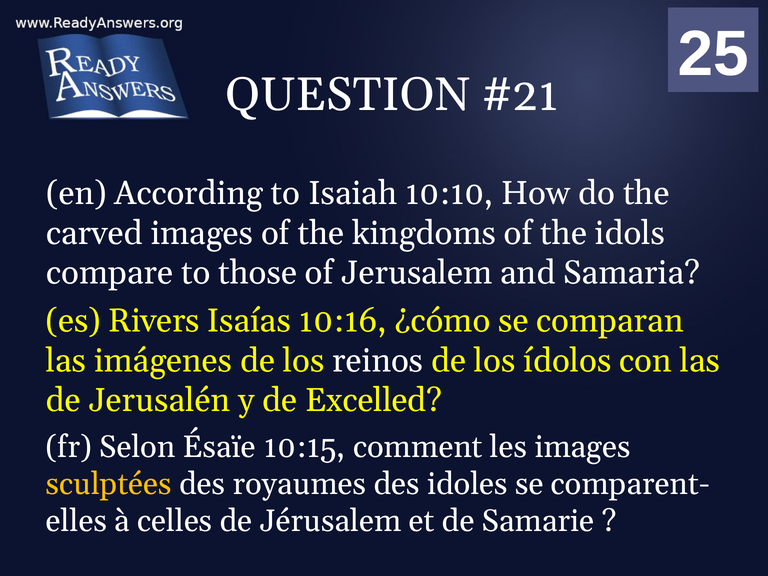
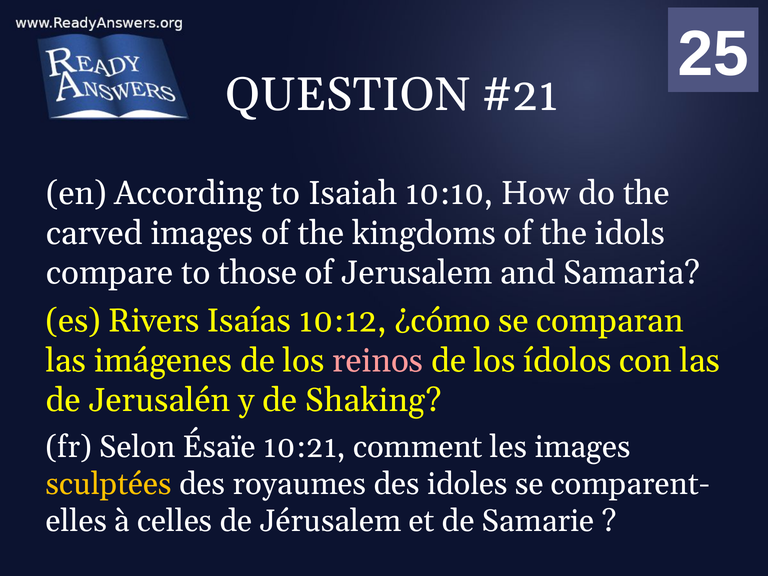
10:16: 10:16 -> 10:12
reinos colour: white -> pink
Excelled: Excelled -> Shaking
10:15: 10:15 -> 10:21
